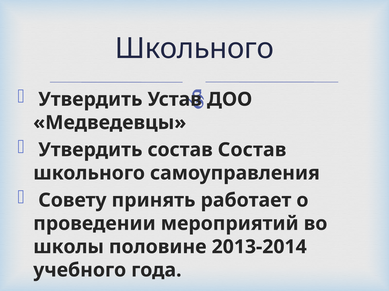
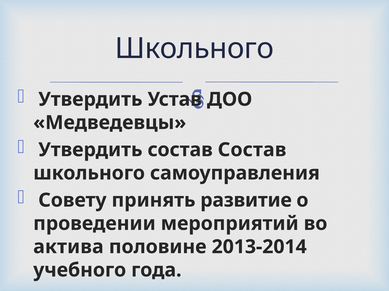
работает: работает -> развитие
школы: школы -> актива
